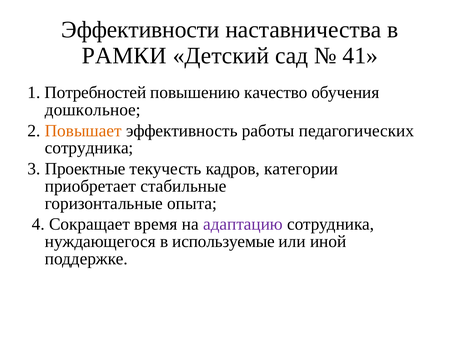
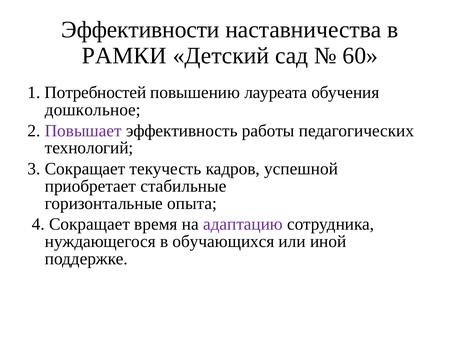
41: 41 -> 60
качество: качество -> лауреата
Повышает colour: orange -> purple
сотрудника at (89, 148): сотрудника -> технологий
3 Проектные: Проектные -> Сокращает
категории: категории -> успешной
используемые: используемые -> обучающихся
